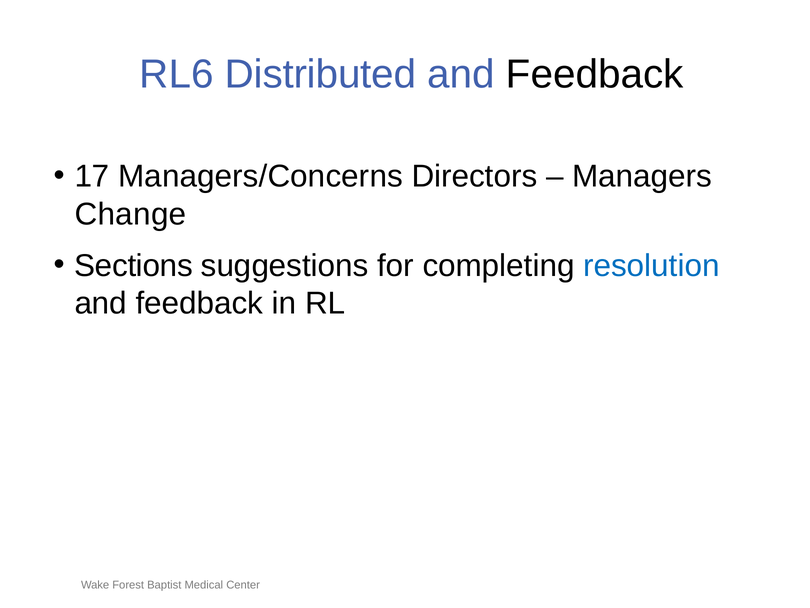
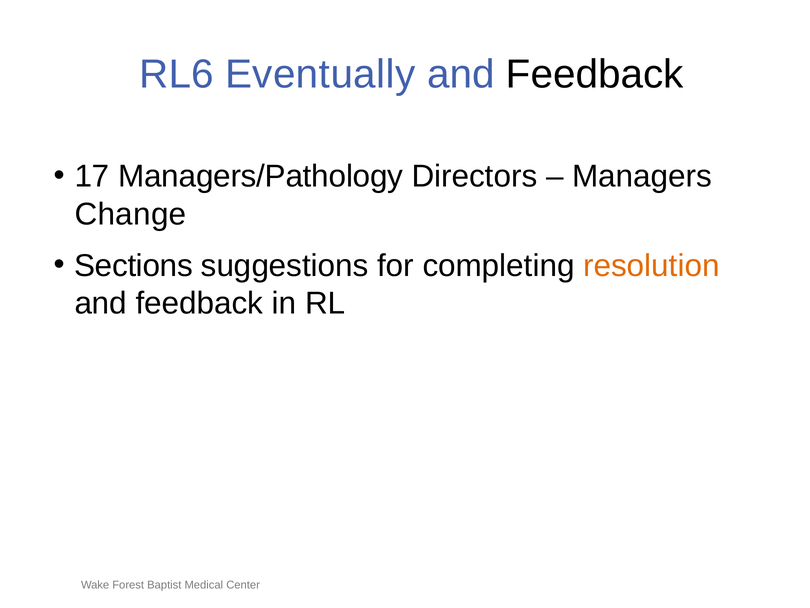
Distributed: Distributed -> Eventually
Managers/Concerns: Managers/Concerns -> Managers/Pathology
resolution colour: blue -> orange
